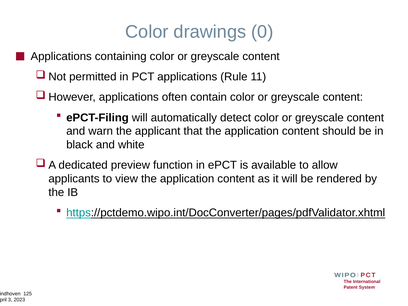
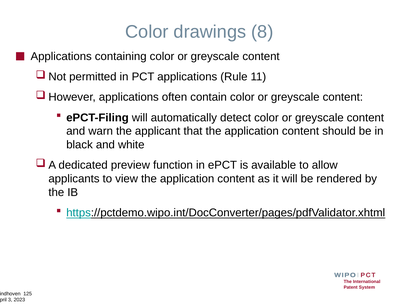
0: 0 -> 8
